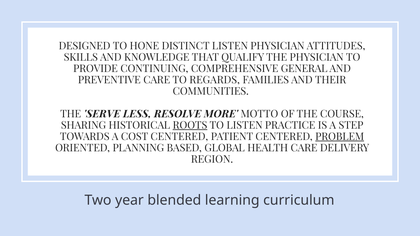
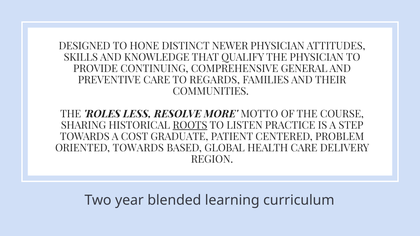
DISTINCT LISTEN: LISTEN -> NEWER
SERVE: SERVE -> ROLES
COST CENTERED: CENTERED -> GRADUATE
PROBLEM underline: present -> none
ORIENTED PLANNING: PLANNING -> TOWARDS
